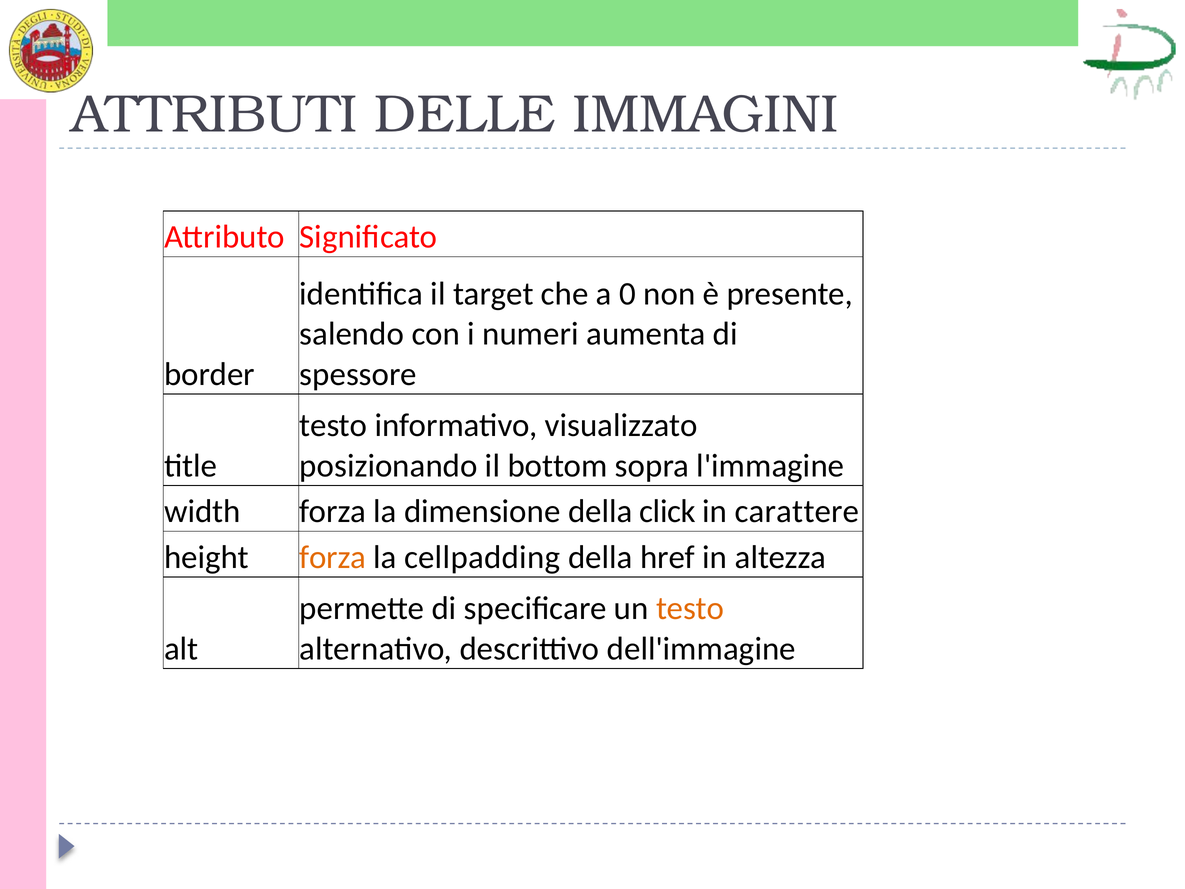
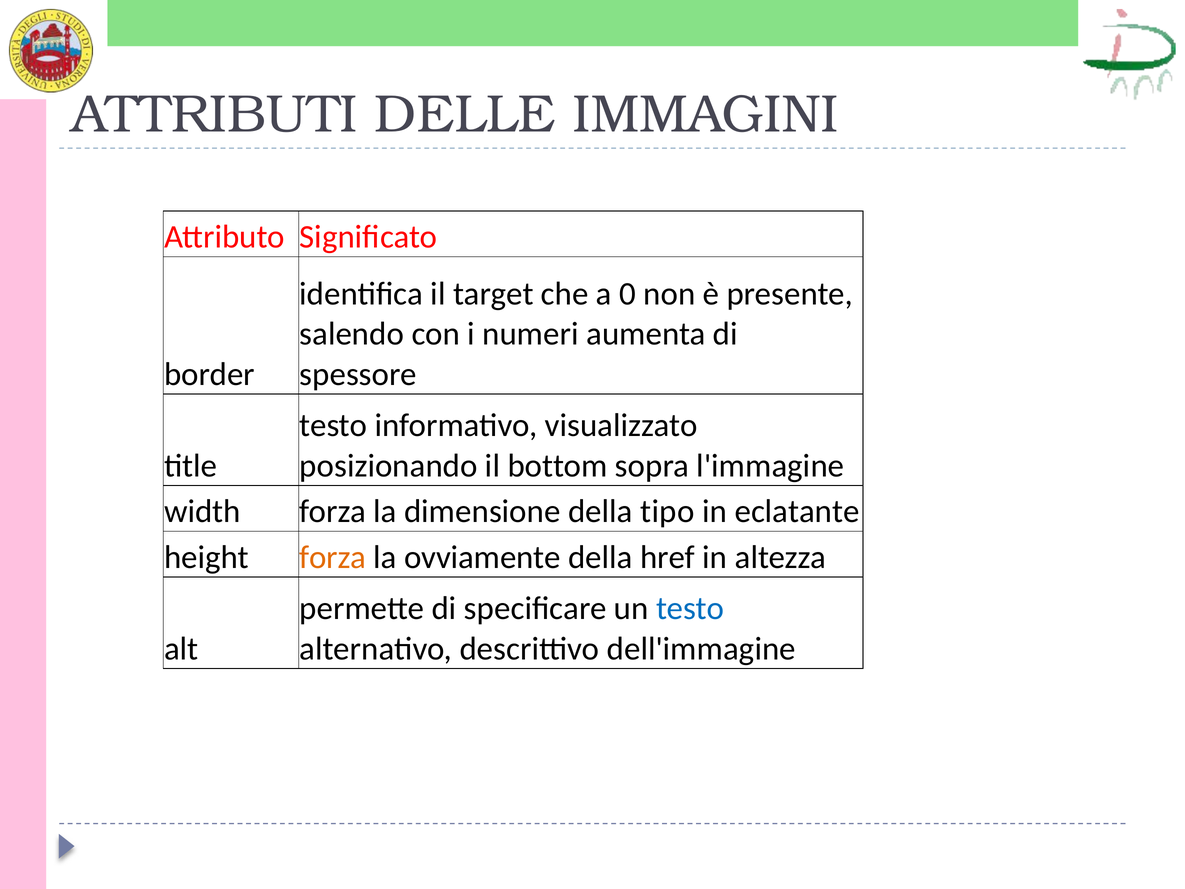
click: click -> tipo
carattere: carattere -> eclatante
cellpadding: cellpadding -> ovviamente
testo at (690, 608) colour: orange -> blue
